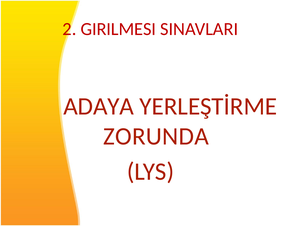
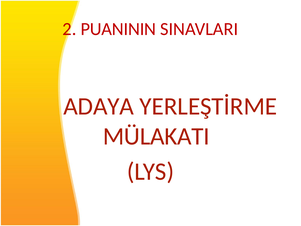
GIRILMESI: GIRILMESI -> PUANININ
ZORUNDA: ZORUNDA -> MÜLAKATI
